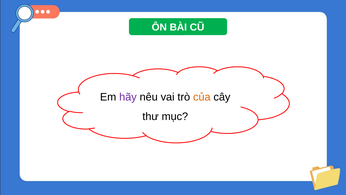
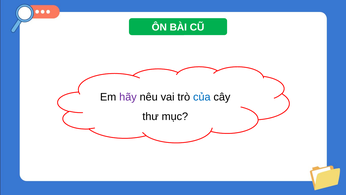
của colour: orange -> blue
